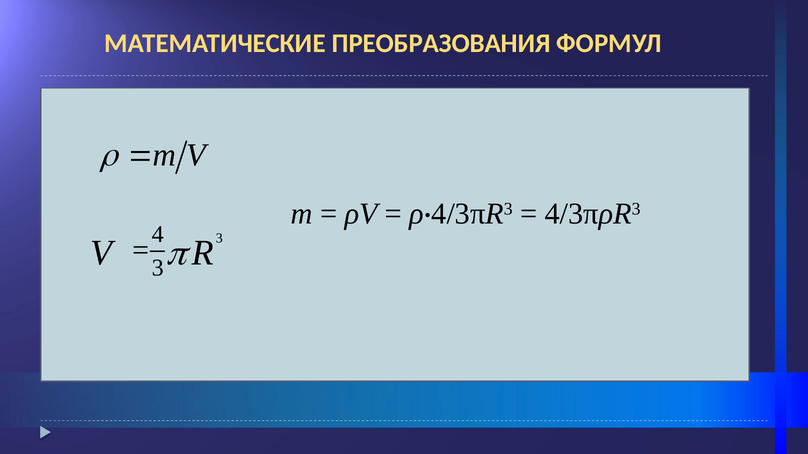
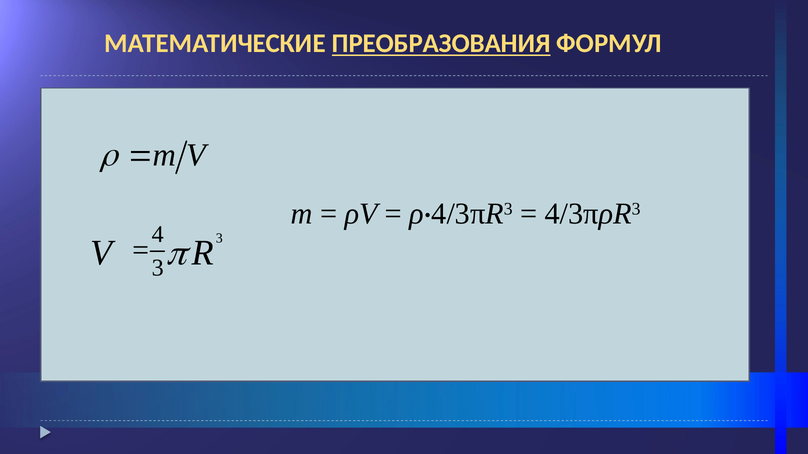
ПРЕОБРАЗОВАНИЯ underline: none -> present
